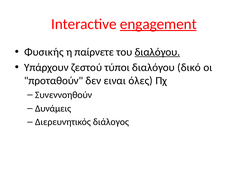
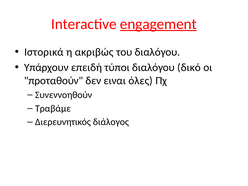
Φυσικής: Φυσικής -> Ιστορικά
παίρνετε: παίρνετε -> ακριβώς
διαλόγου at (157, 52) underline: present -> none
ζεστού: ζεστού -> επειδή
Δυνάμεις: Δυνάμεις -> Τραβάμε
